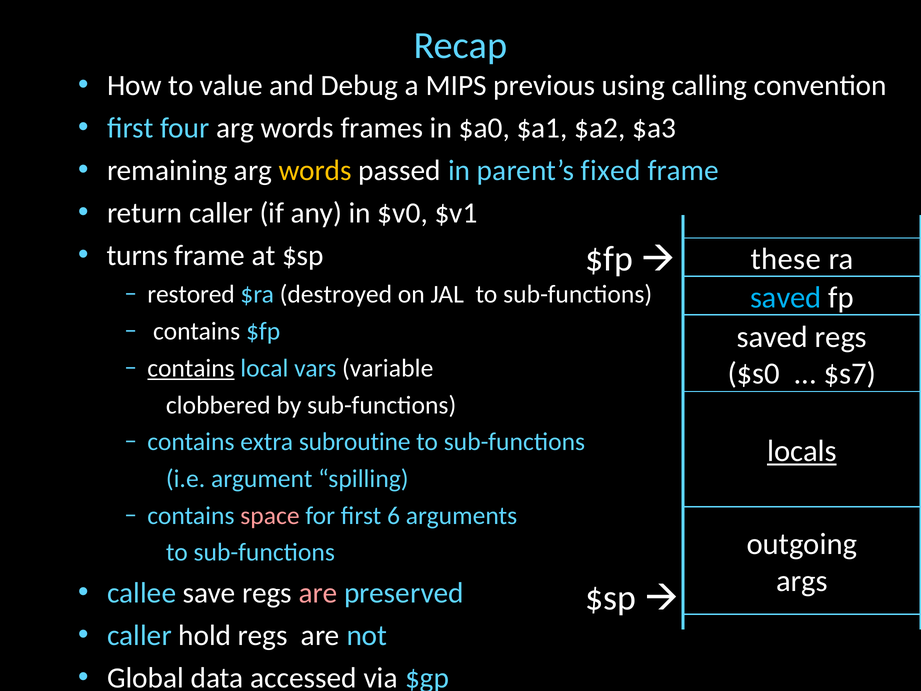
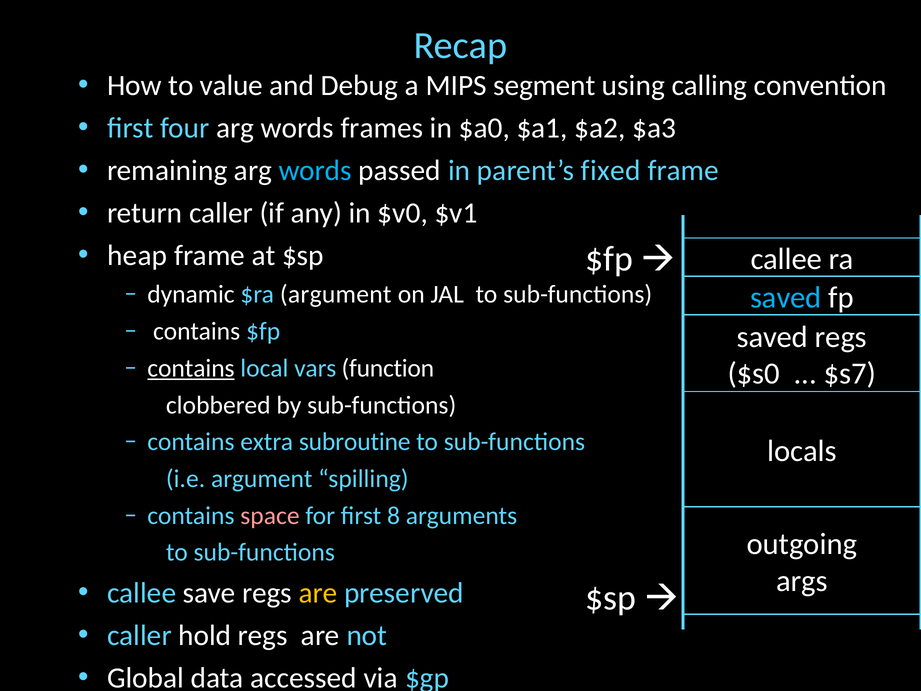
previous: previous -> segment
words at (315, 171) colour: yellow -> light blue
turns: turns -> heap
these at (786, 259): these -> callee
restored: restored -> dynamic
$ra destroyed: destroyed -> argument
variable: variable -> function
locals underline: present -> none
6: 6 -> 8
are at (318, 593) colour: pink -> yellow
